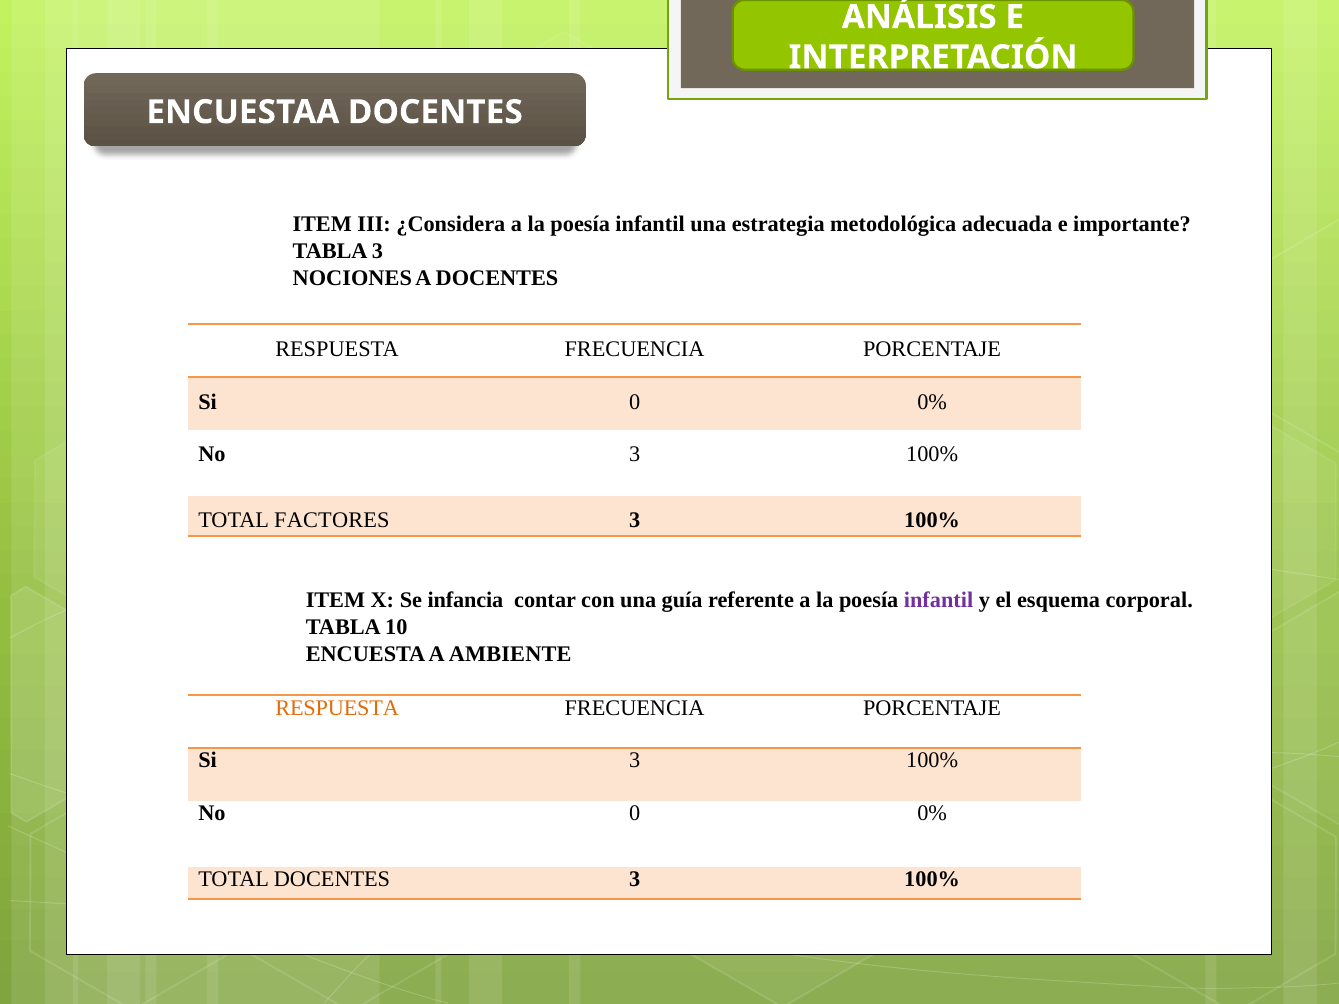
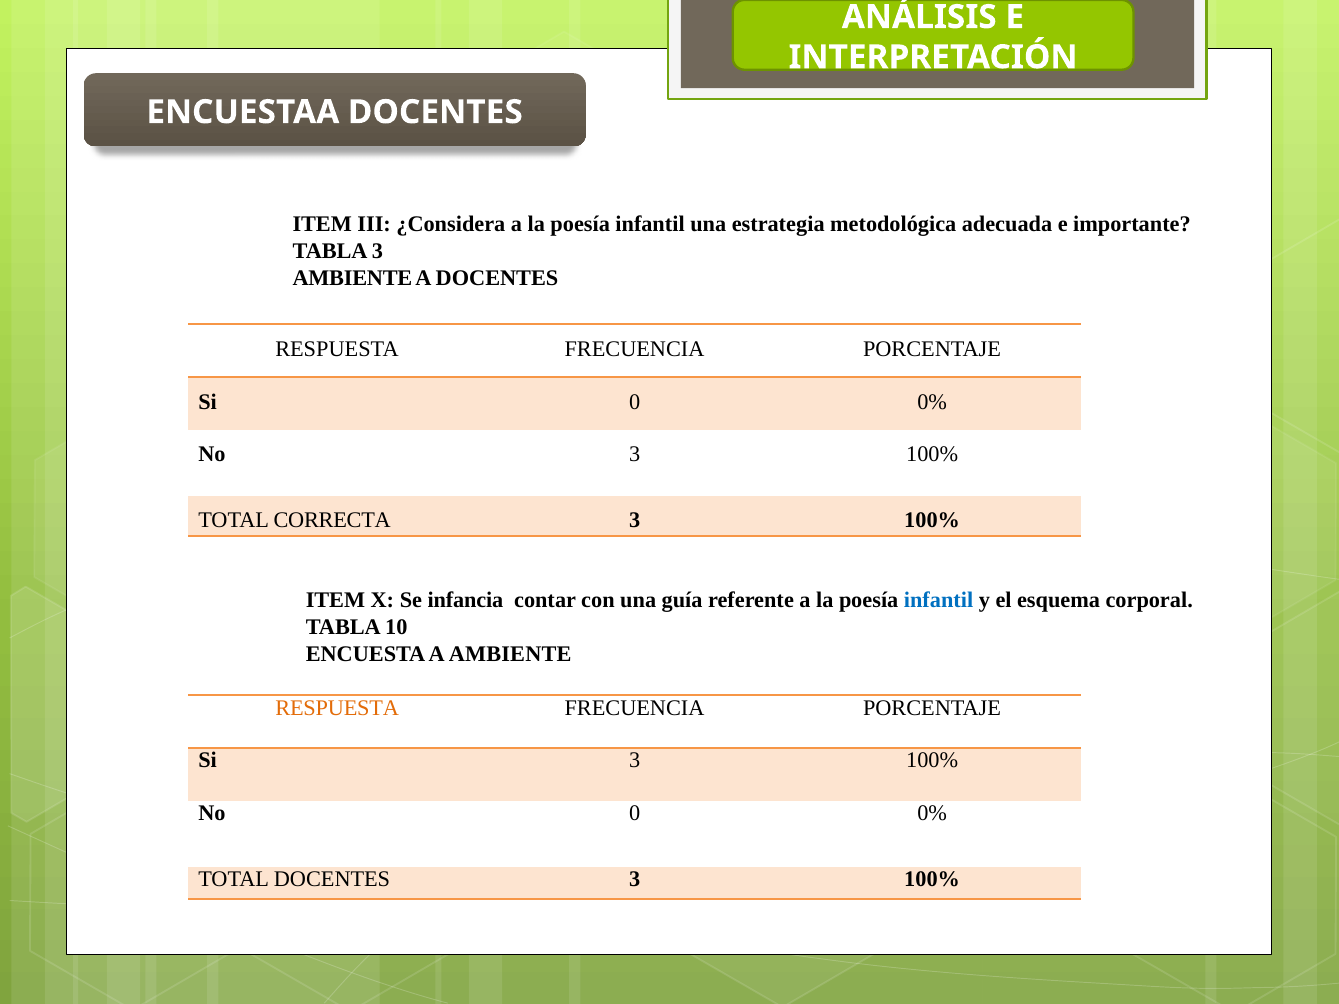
NOCIONES at (352, 278): NOCIONES -> AMBIENTE
FACTORES: FACTORES -> CORRECTA
infantil at (939, 600) colour: purple -> blue
